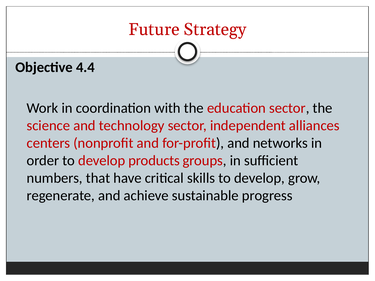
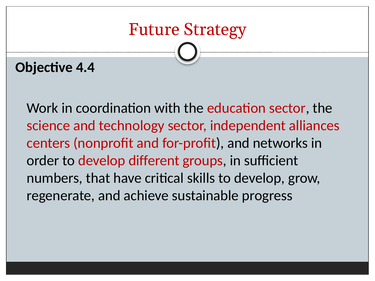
products: products -> different
